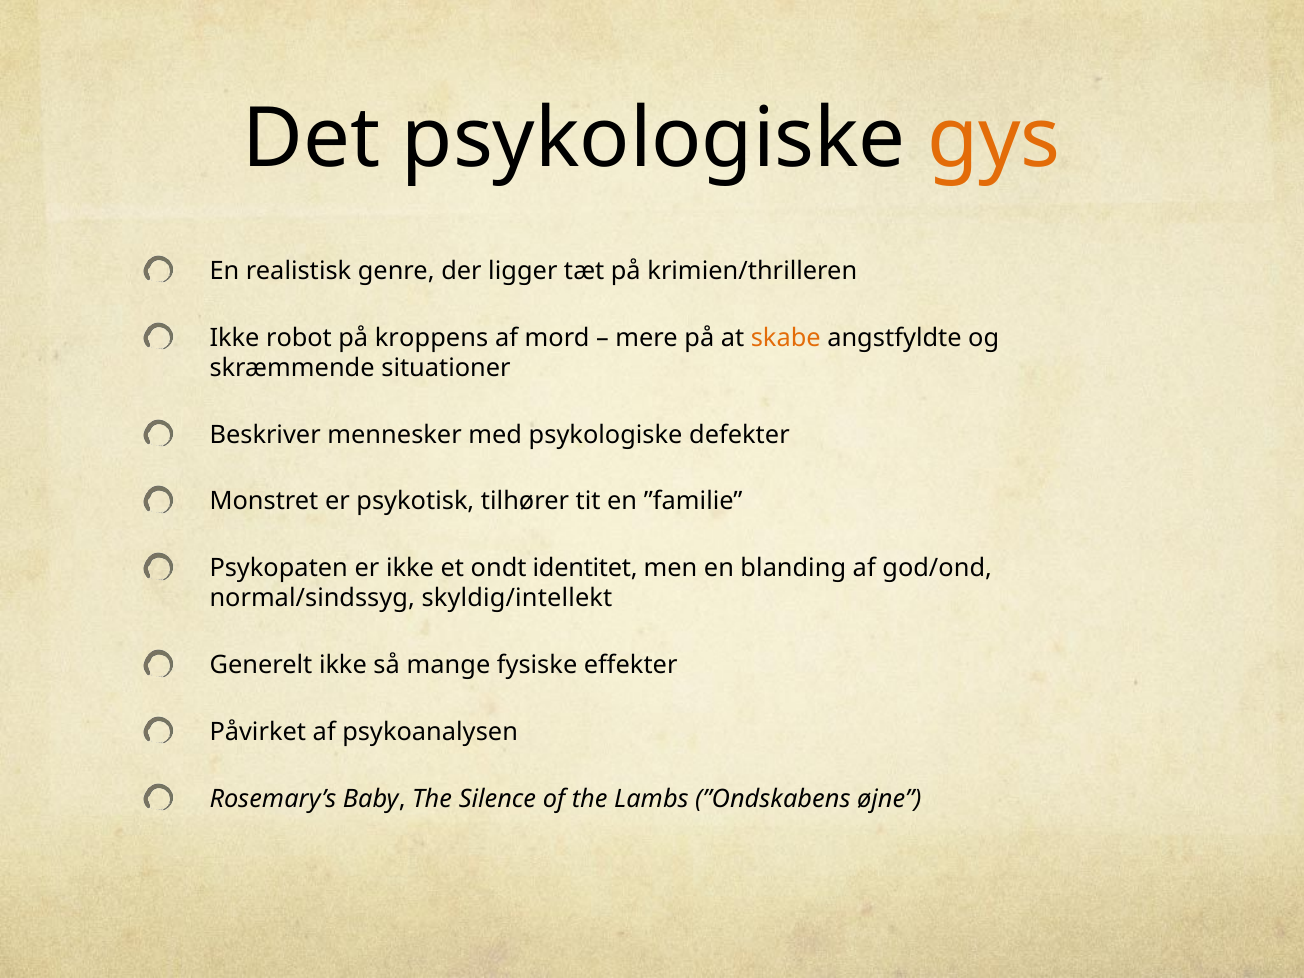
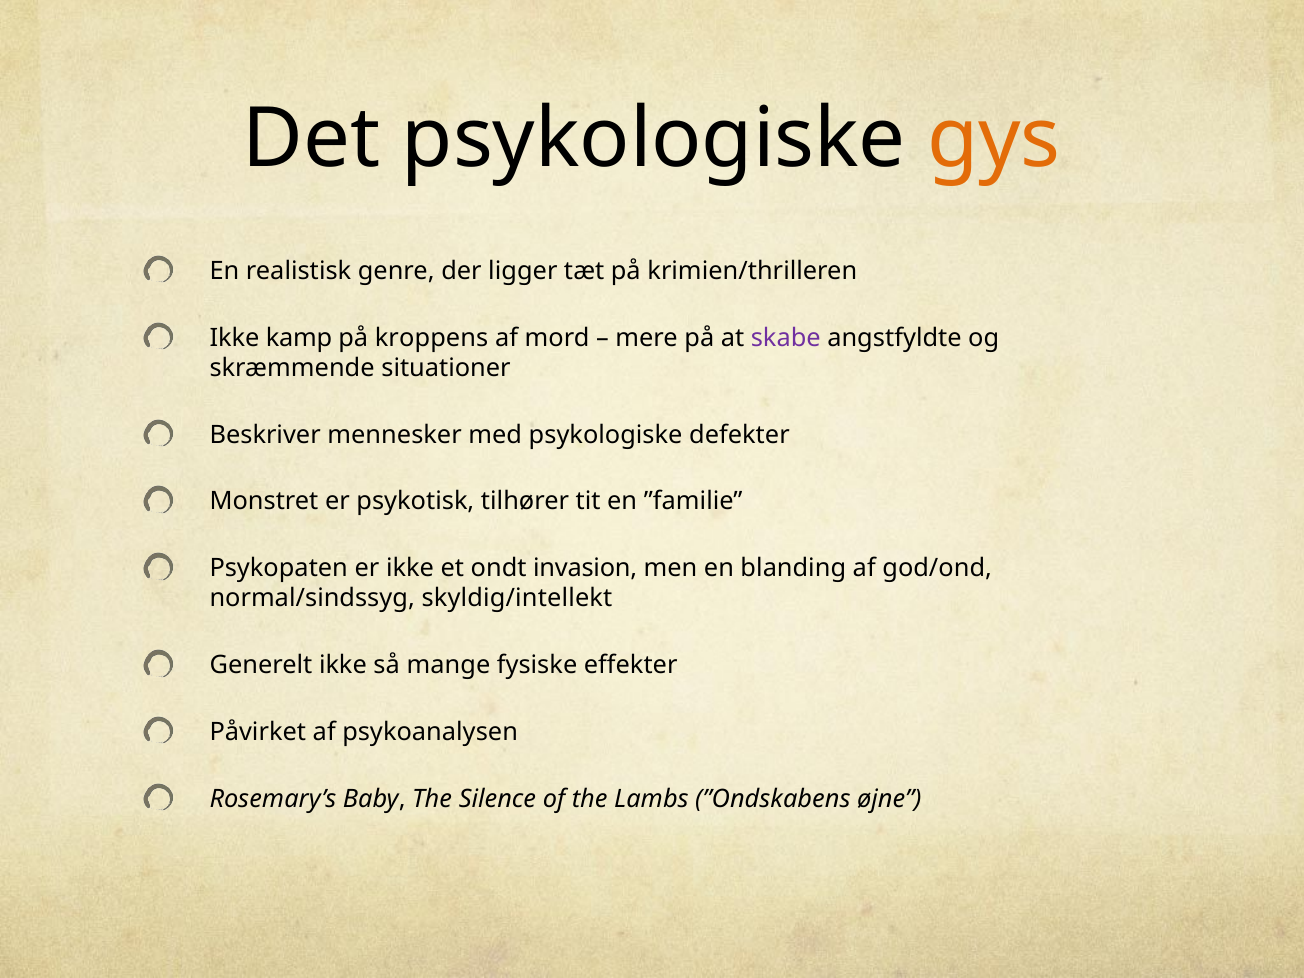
robot: robot -> kamp
skabe colour: orange -> purple
identitet: identitet -> invasion
